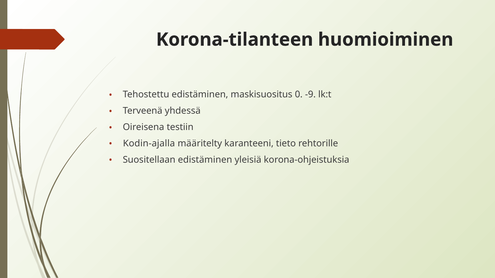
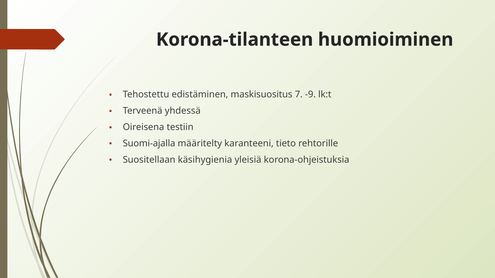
0: 0 -> 7
Kodin-ajalla: Kodin-ajalla -> Suomi-ajalla
Suositellaan edistäminen: edistäminen -> käsihygienia
